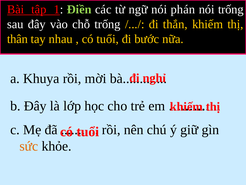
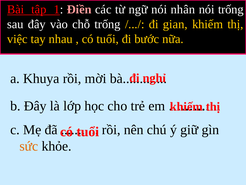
Điền colour: light green -> pink
phán: phán -> nhân
thắn: thắn -> gian
thân: thân -> việc
